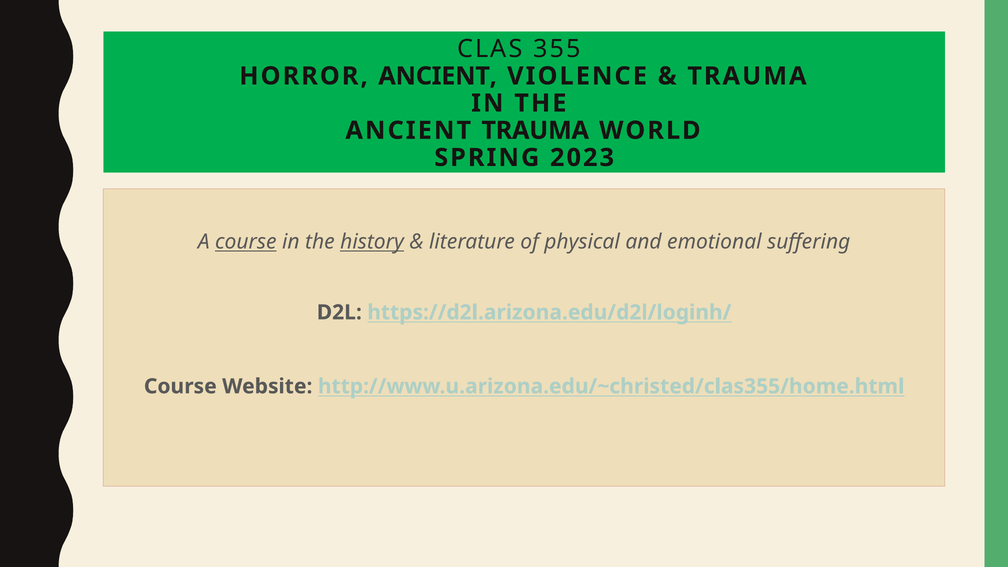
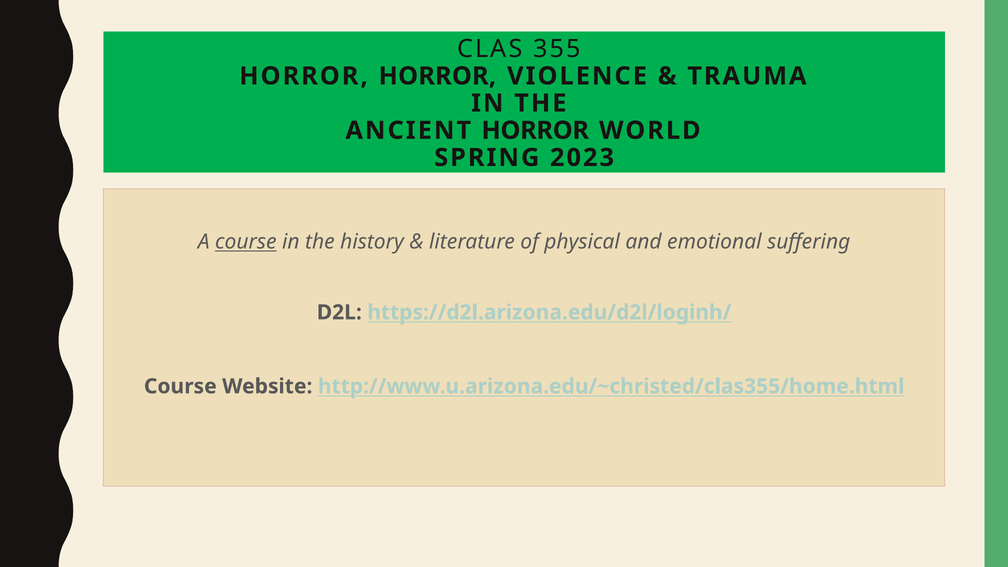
HORROR ANCIENT: ANCIENT -> HORROR
ANCIENT TRAUMA: TRAUMA -> HORROR
history underline: present -> none
